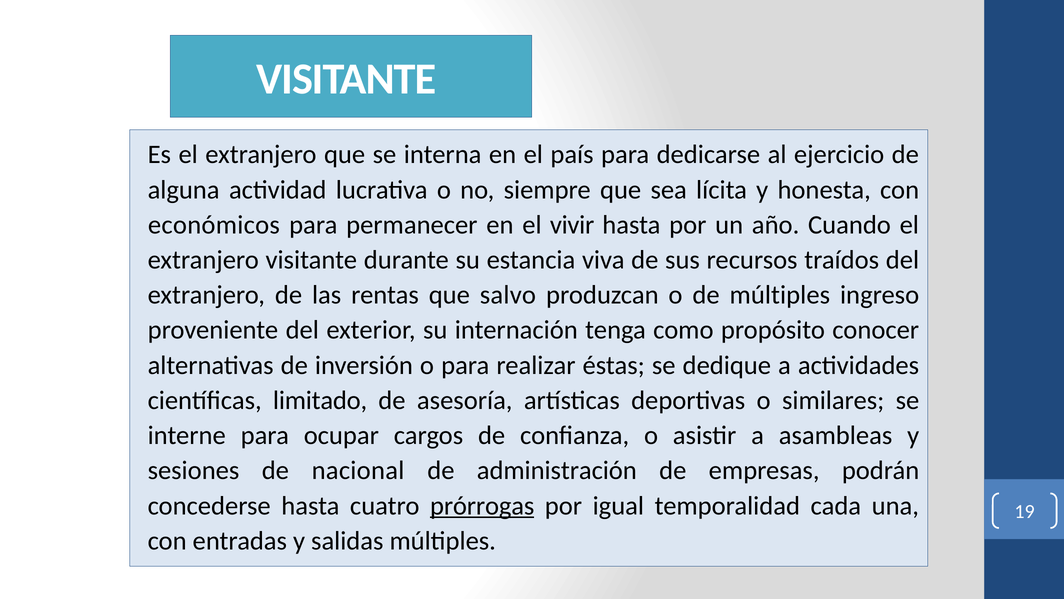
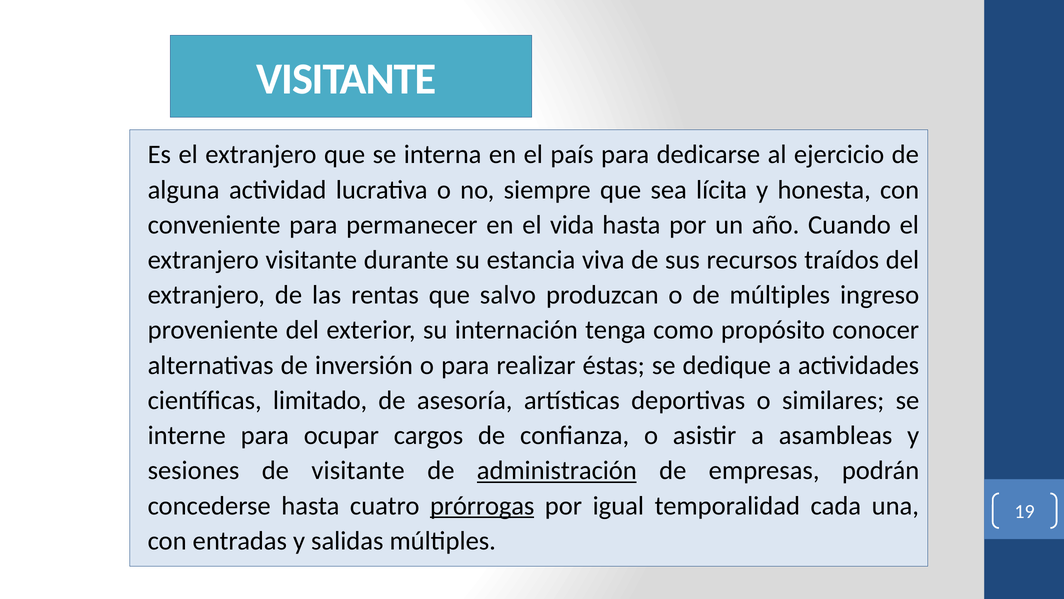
económicos: económicos -> conveniente
vivir: vivir -> vida
de nacional: nacional -> visitante
administración underline: none -> present
